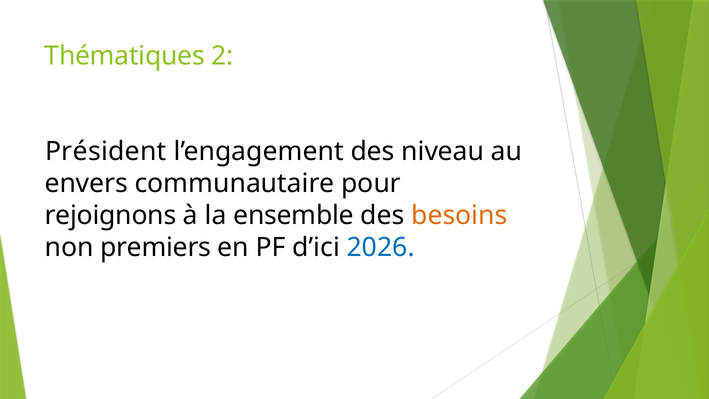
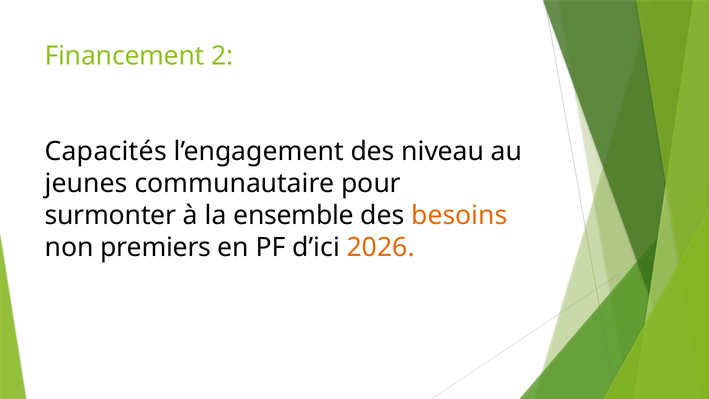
Thématiques: Thématiques -> Financement
Président: Président -> Capacités
envers: envers -> jeunes
rejoignons: rejoignons -> surmonter
2026 colour: blue -> orange
